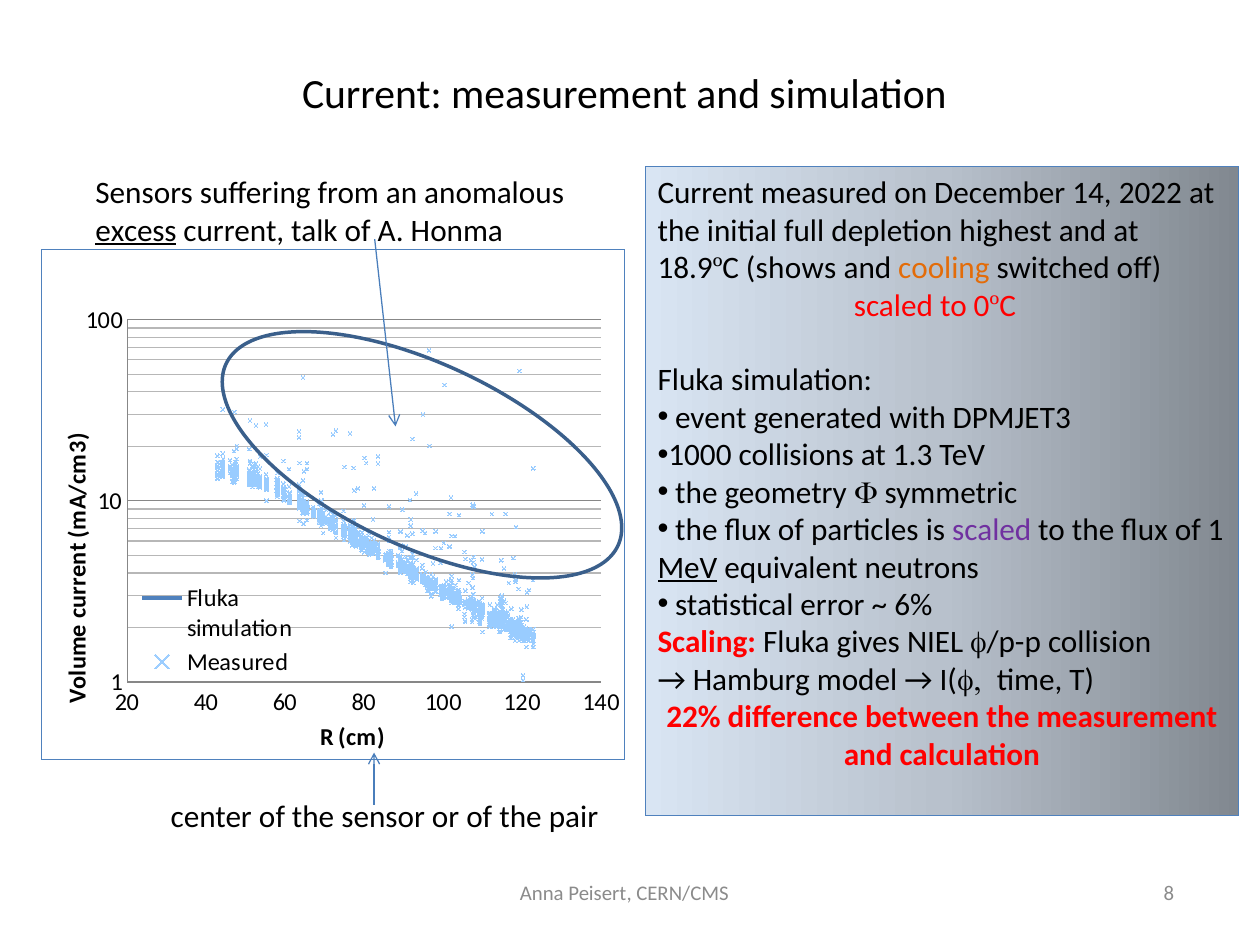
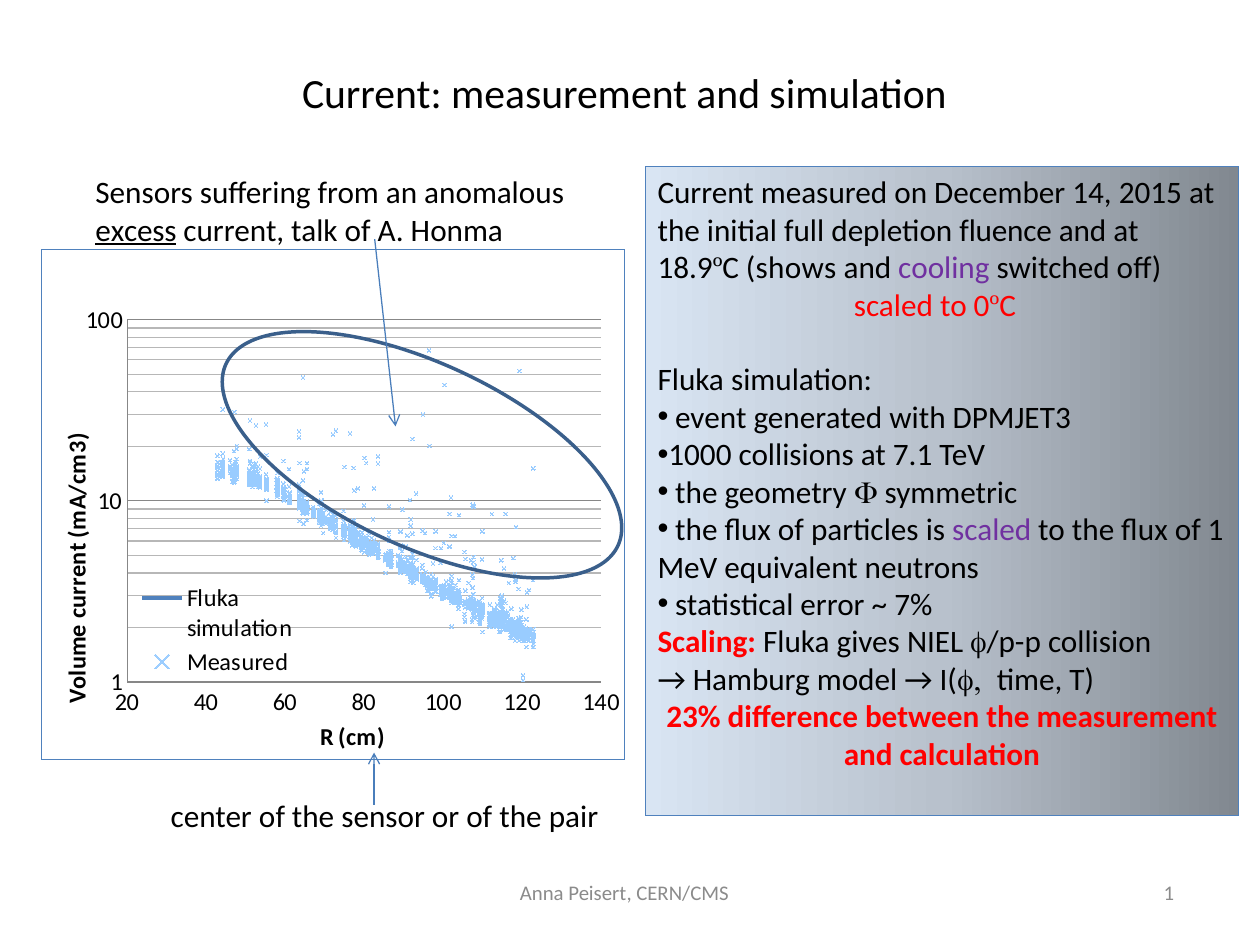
2022: 2022 -> 2015
highest: highest -> fluence
cooling colour: orange -> purple
1.3: 1.3 -> 7.1
MeV underline: present -> none
6%: 6% -> 7%
22%: 22% -> 23%
CERN/CMS 8: 8 -> 1
